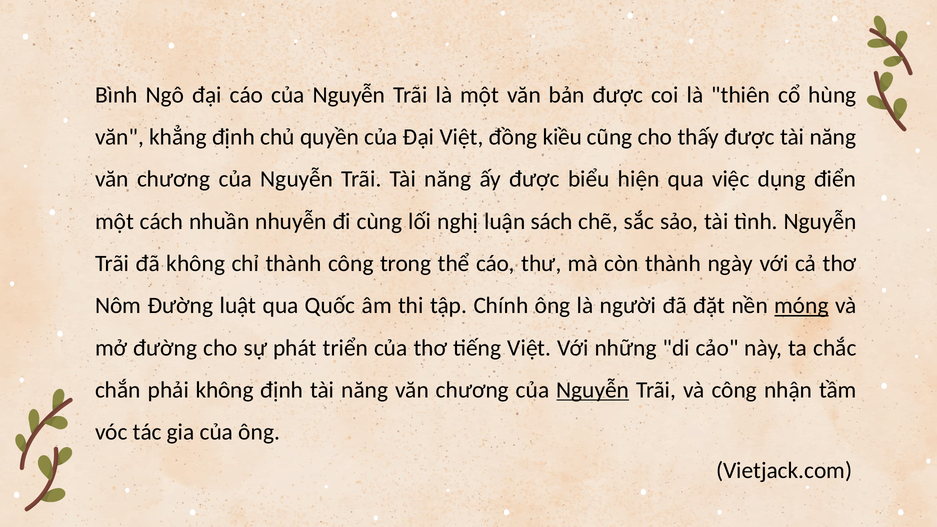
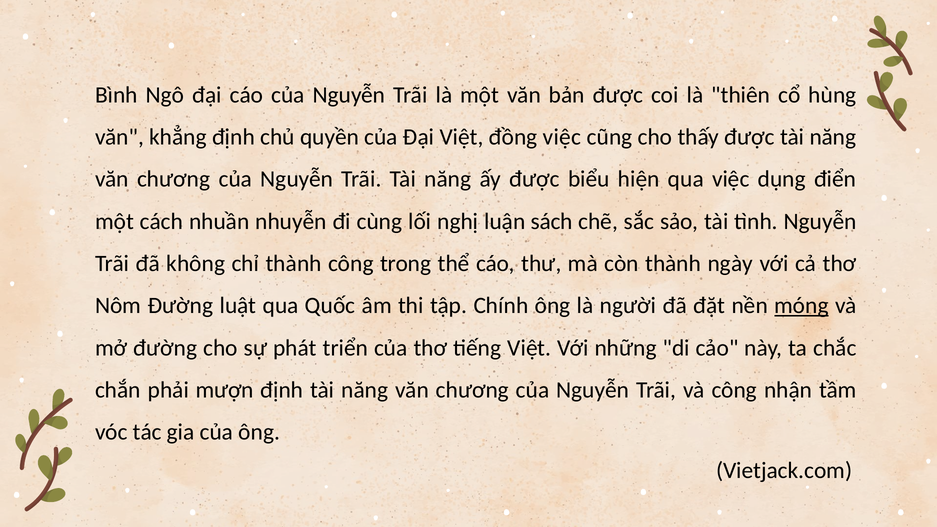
đồng kiều: kiều -> việc
phải không: không -> mượn
Nguyễn at (593, 390) underline: present -> none
